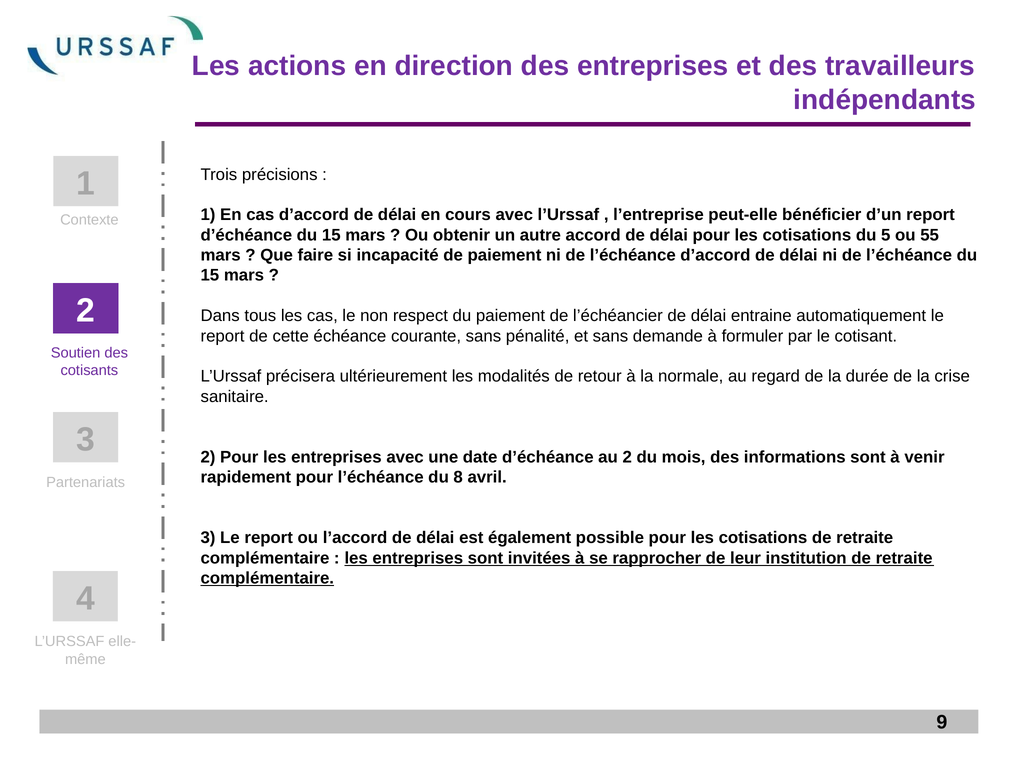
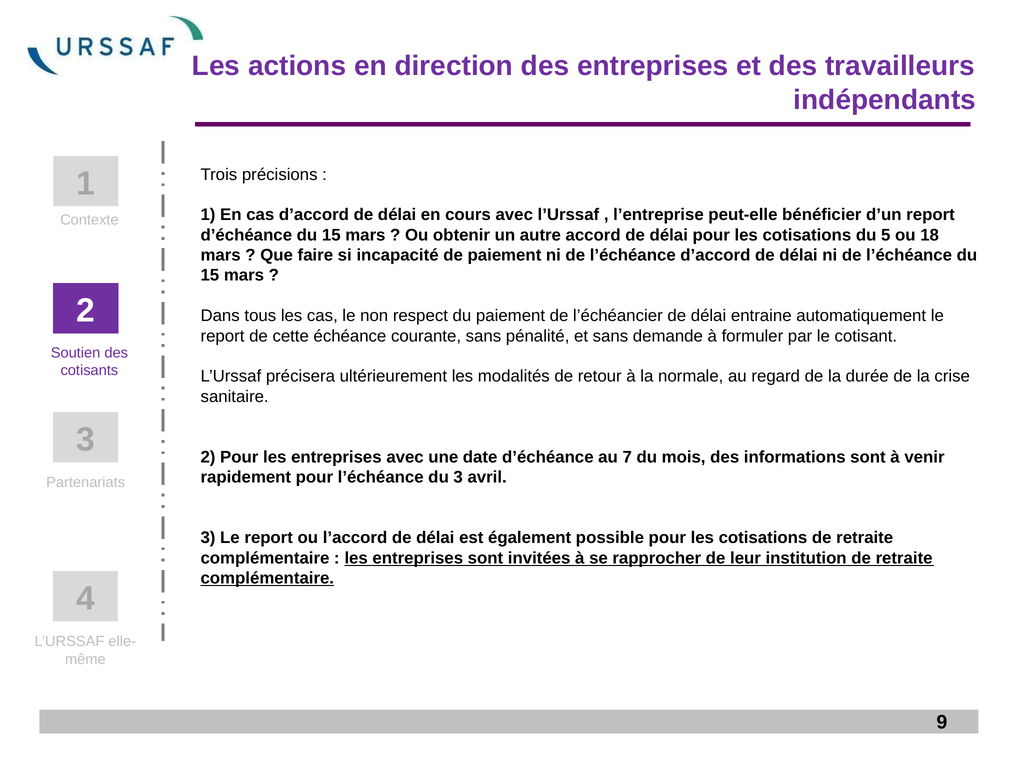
55: 55 -> 18
au 2: 2 -> 7
du 8: 8 -> 3
